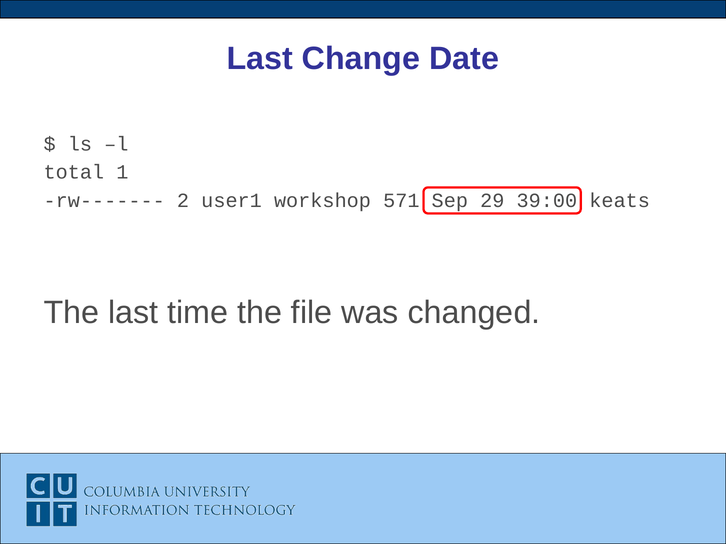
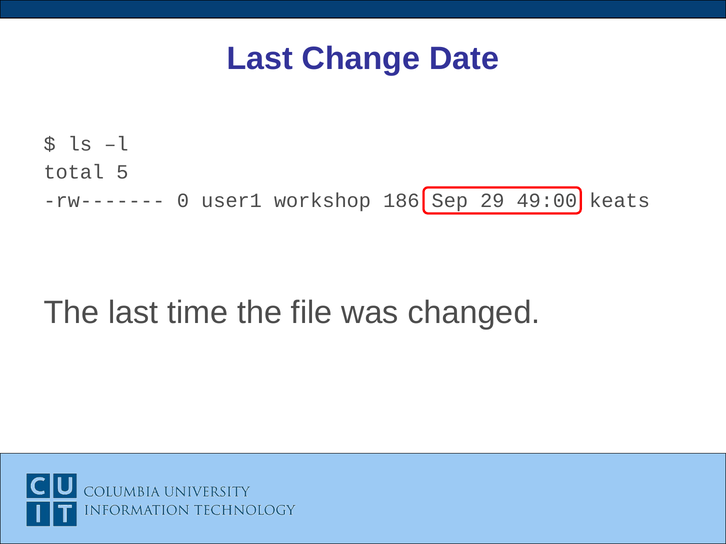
1: 1 -> 5
2: 2 -> 0
571: 571 -> 186
39:00: 39:00 -> 49:00
